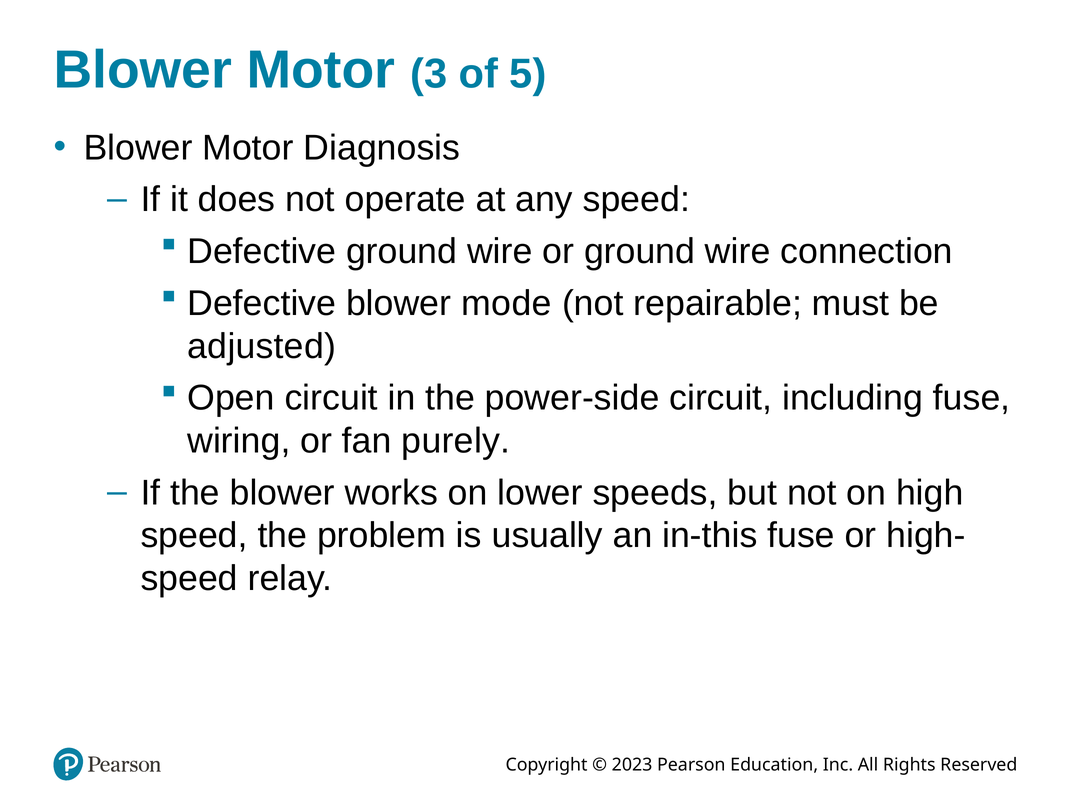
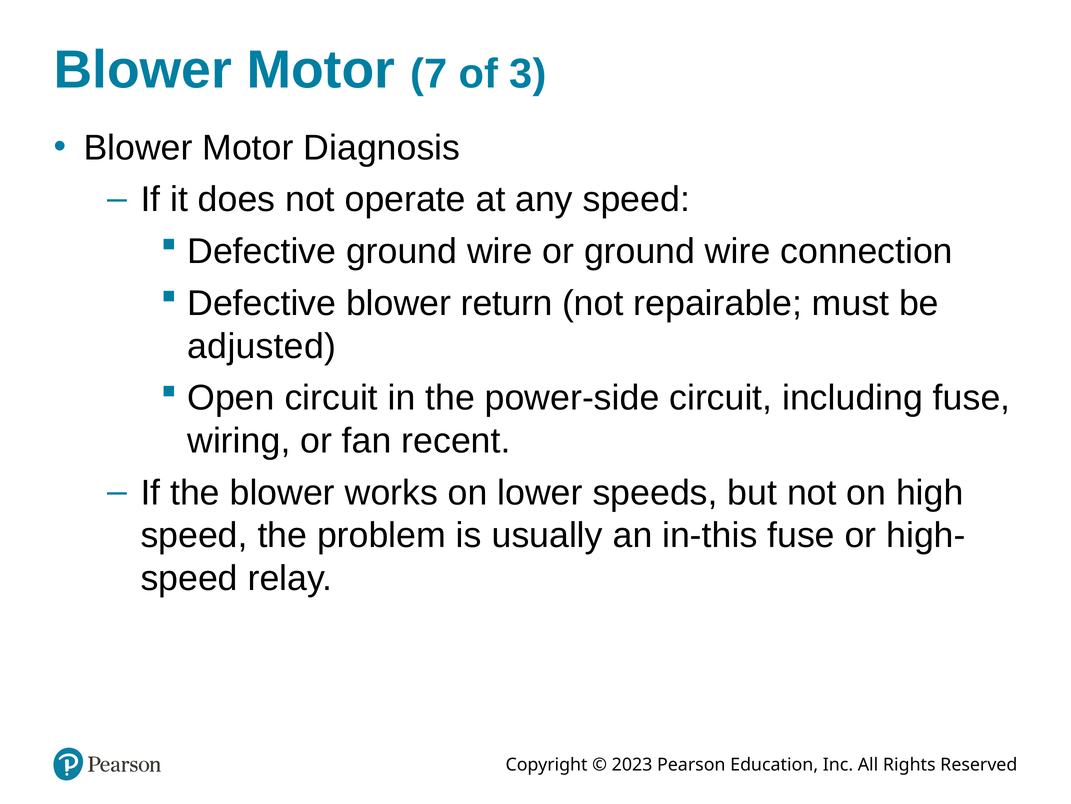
3: 3 -> 7
5: 5 -> 3
mode: mode -> return
purely: purely -> recent
